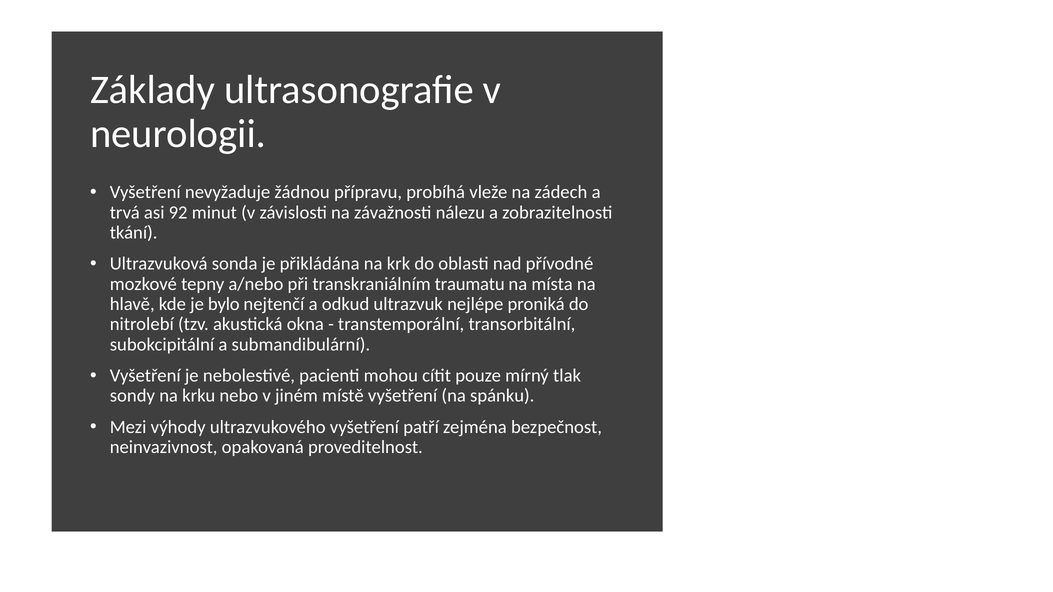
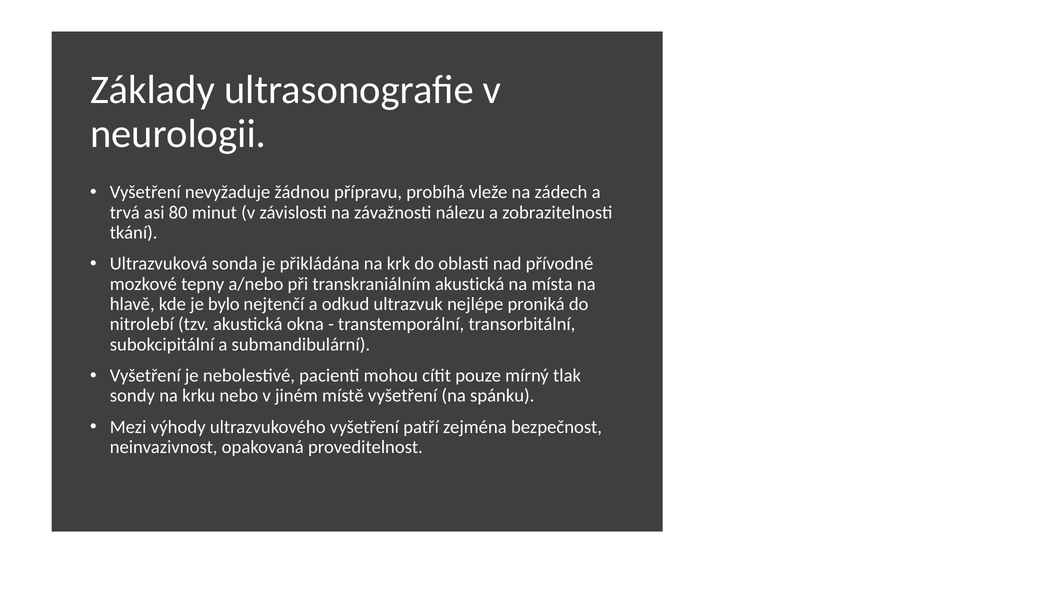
92: 92 -> 80
transkraniálním traumatu: traumatu -> akustická
